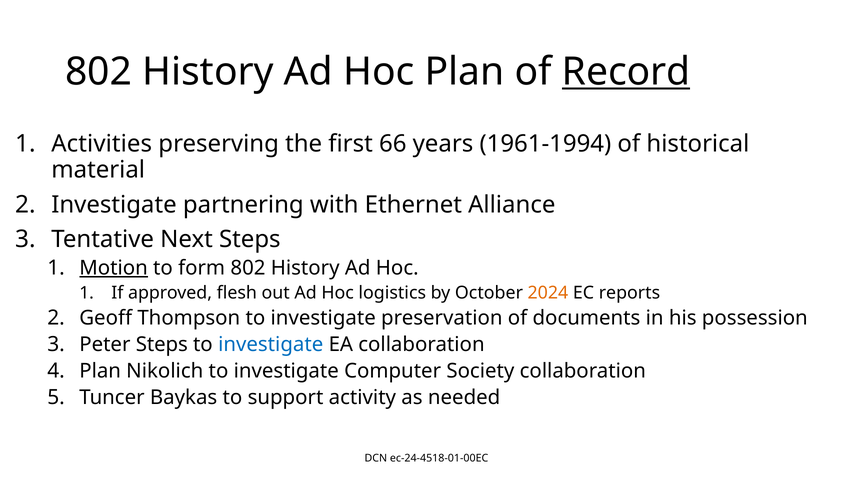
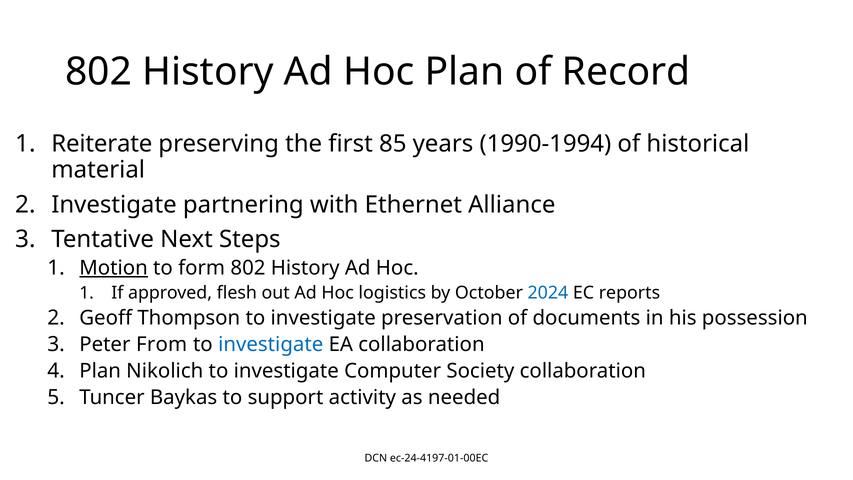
Record underline: present -> none
Activities: Activities -> Reiterate
66: 66 -> 85
1961-1994: 1961-1994 -> 1990-1994
2024 colour: orange -> blue
Peter Steps: Steps -> From
ec-24-4518-01-00EC: ec-24-4518-01-00EC -> ec-24-4197-01-00EC
